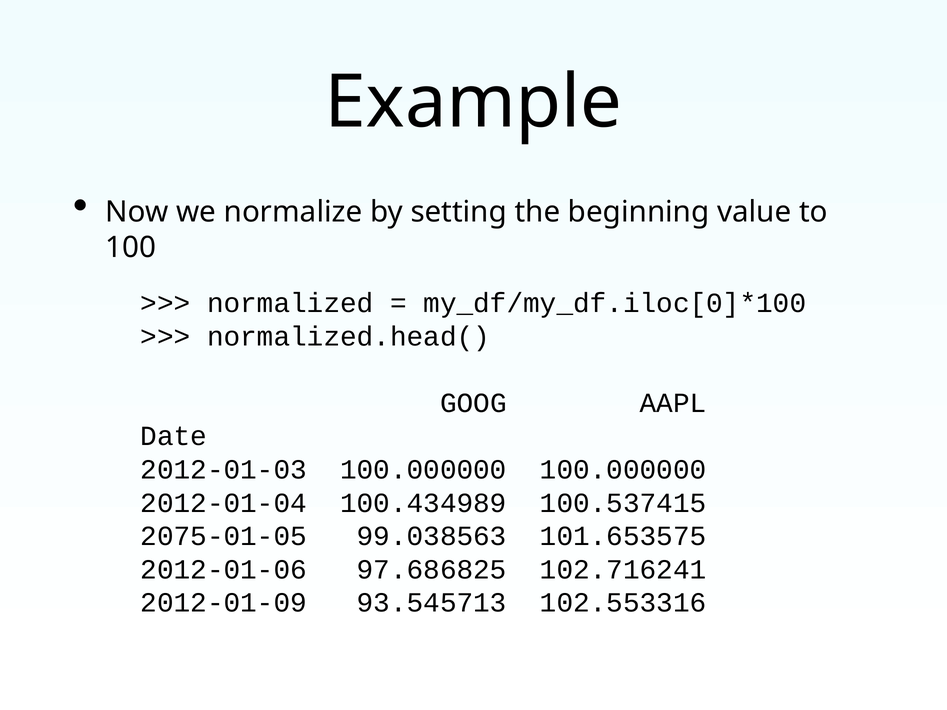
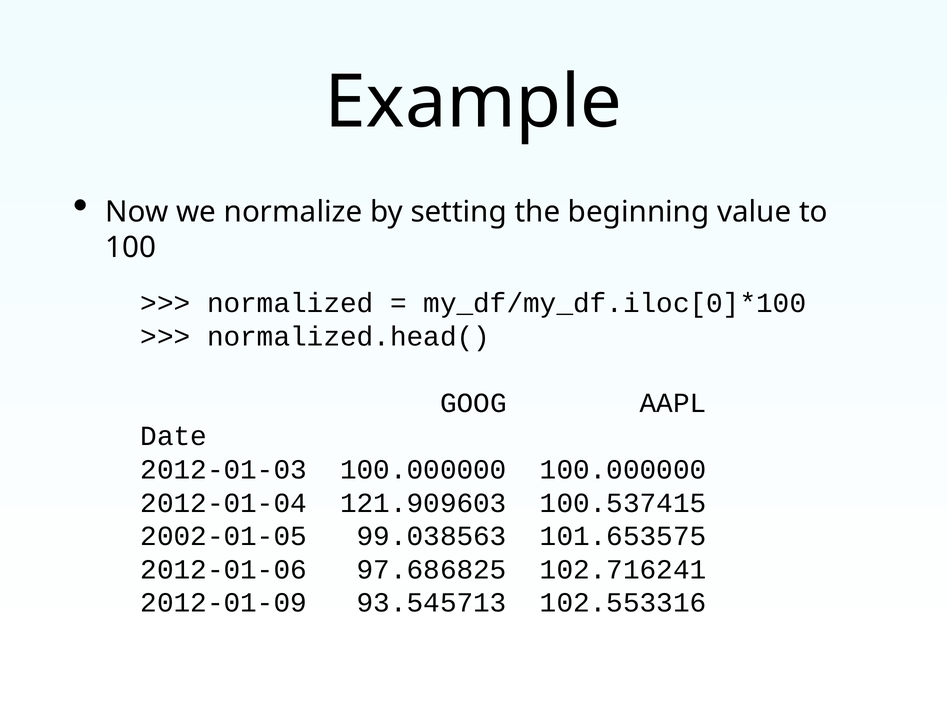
100.434989: 100.434989 -> 121.909603
2075-01-05: 2075-01-05 -> 2002-01-05
